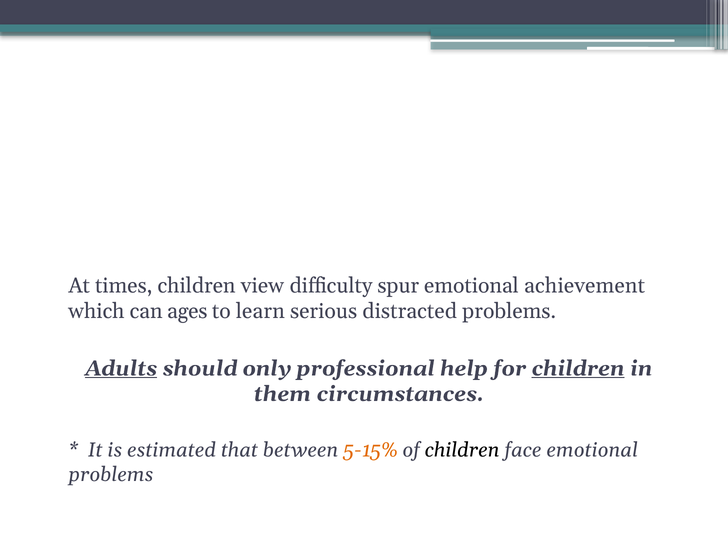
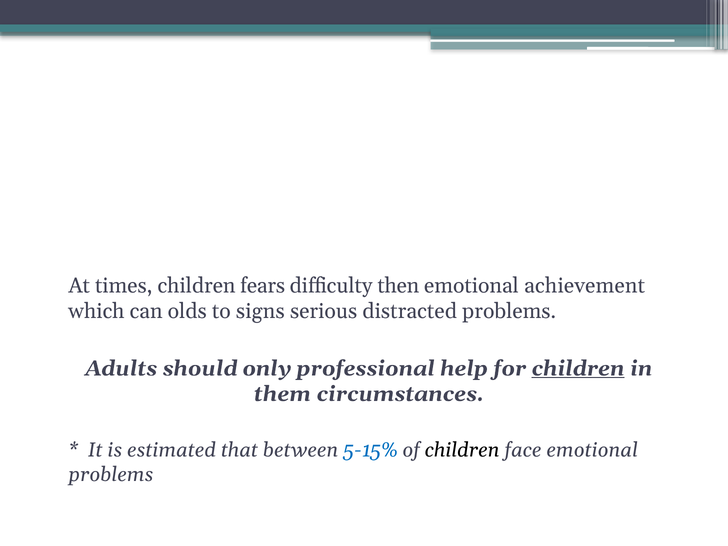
view: view -> fears
spur: spur -> then
ages: ages -> olds
learn: learn -> signs
Adults underline: present -> none
5-15% colour: orange -> blue
